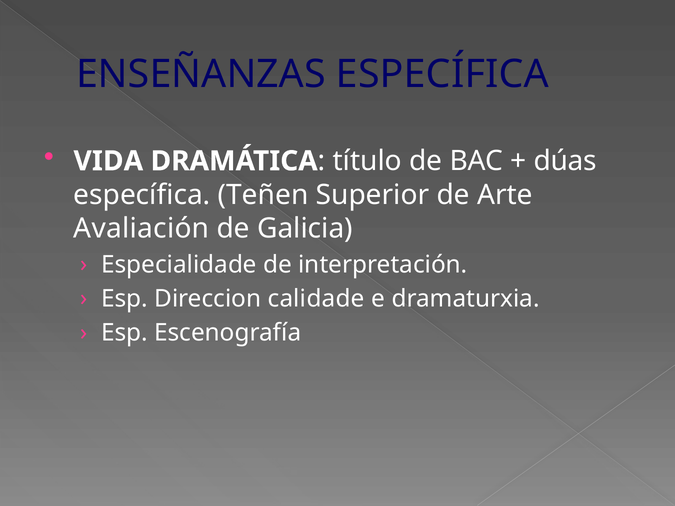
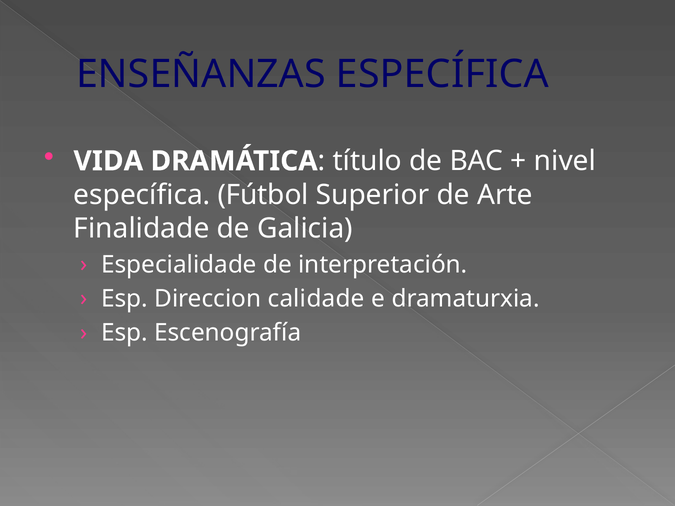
dúas: dúas -> nivel
Teñen: Teñen -> Fútbol
Avaliación: Avaliación -> Finalidade
